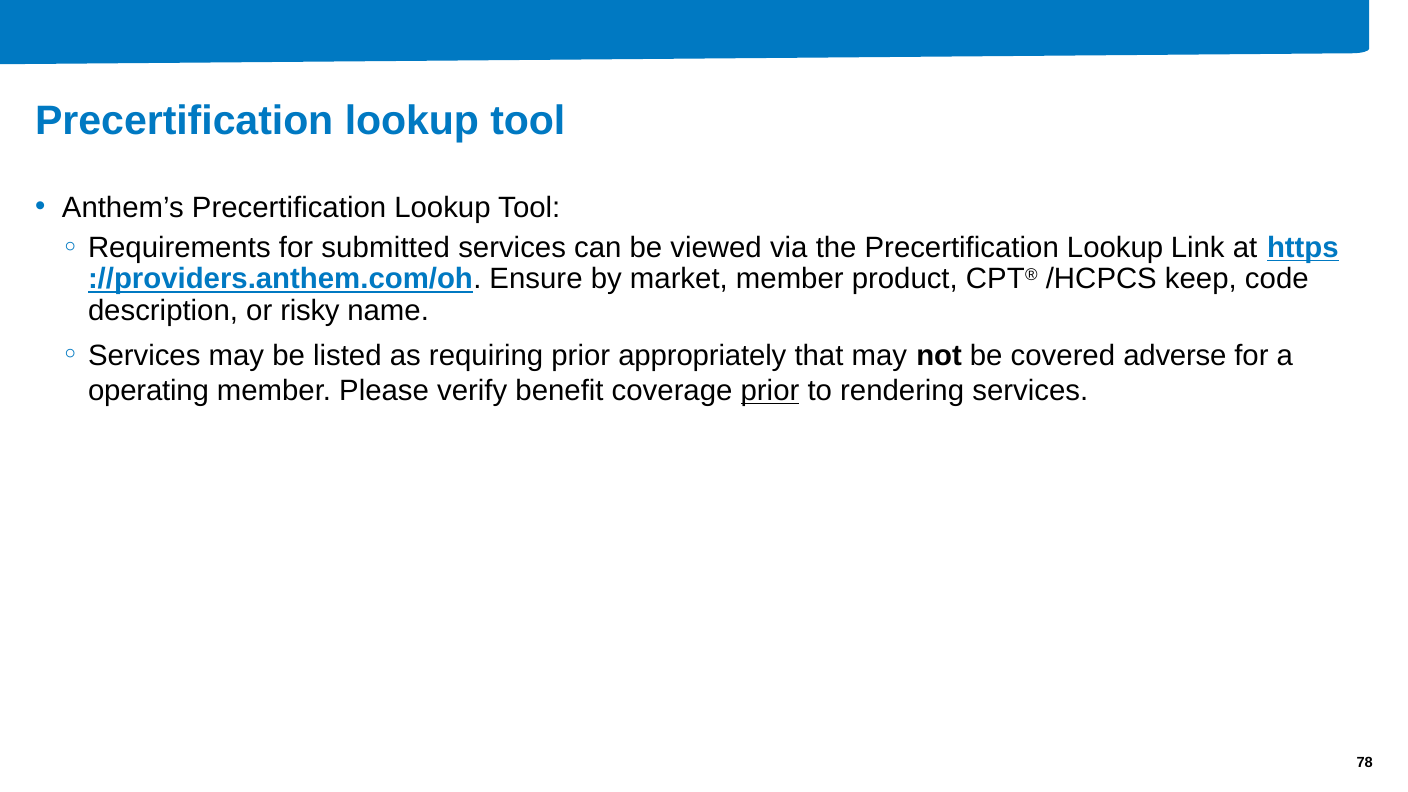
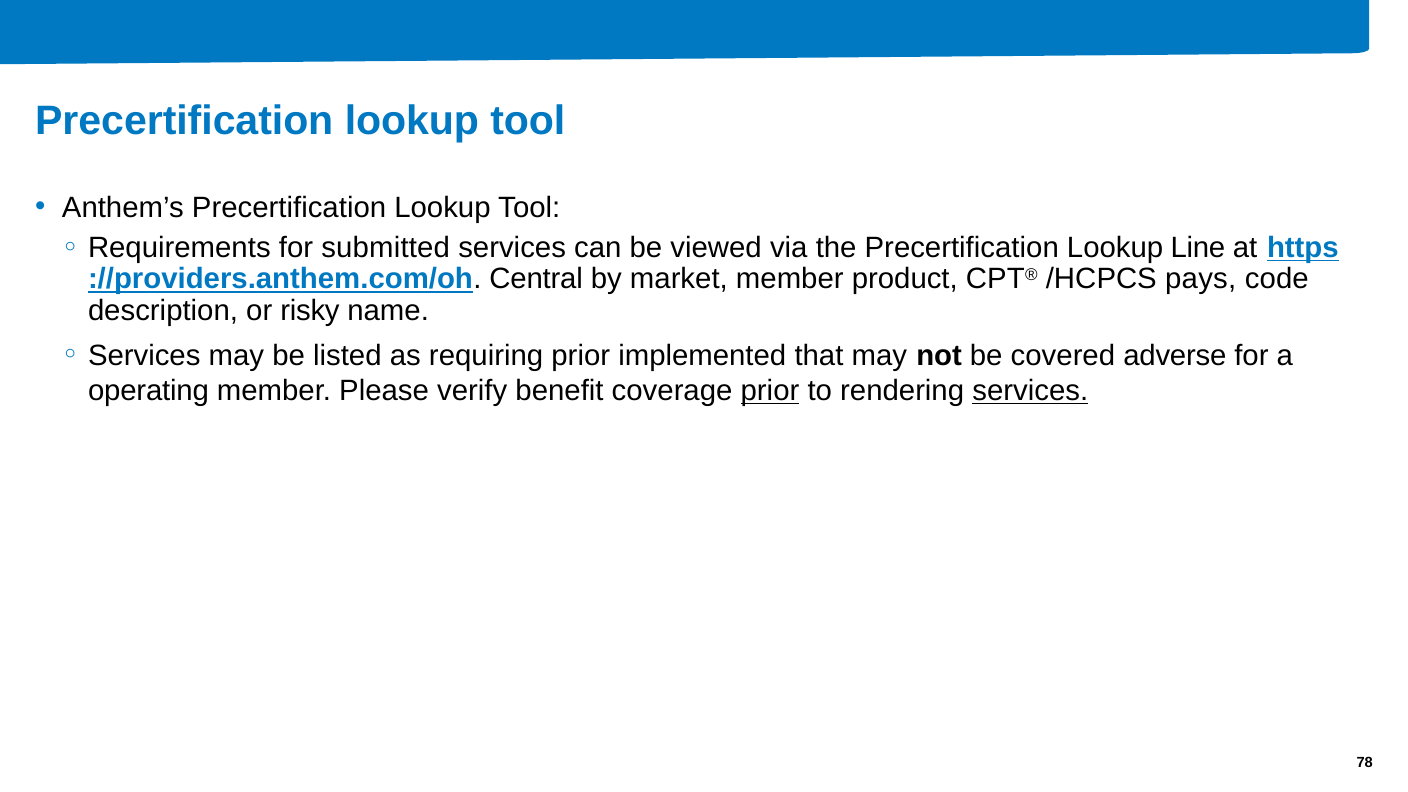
Link: Link -> Line
Ensure: Ensure -> Central
keep: keep -> pays
appropriately: appropriately -> implemented
services at (1030, 391) underline: none -> present
